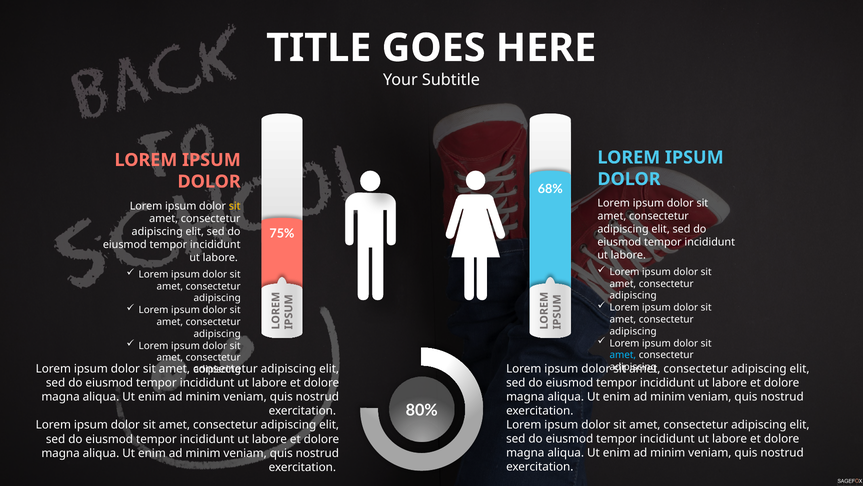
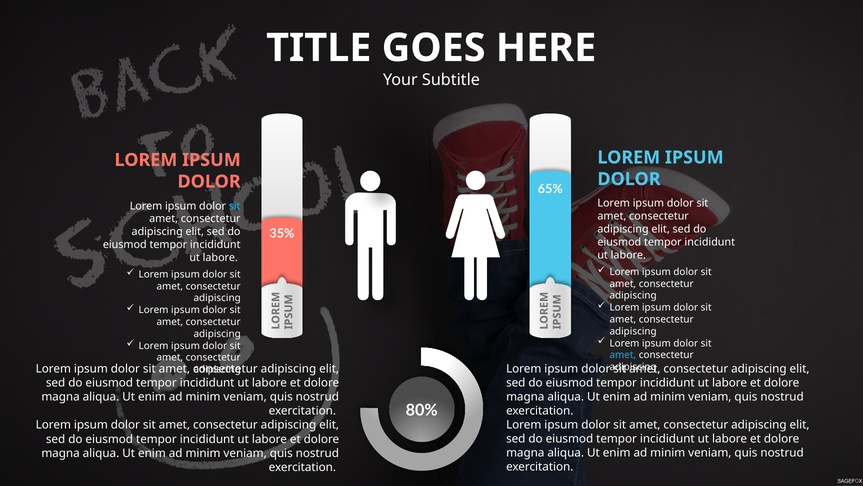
68%: 68% -> 65%
sit at (235, 206) colour: yellow -> light blue
75%: 75% -> 35%
